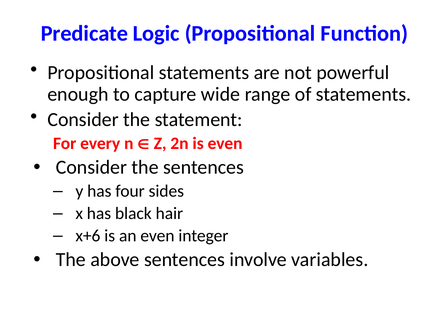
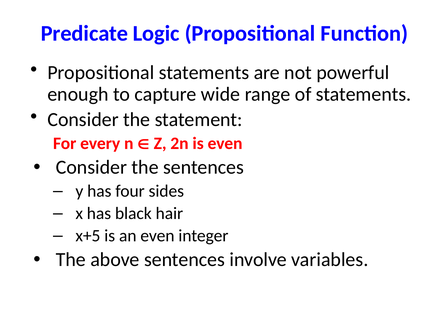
x+6: x+6 -> x+5
